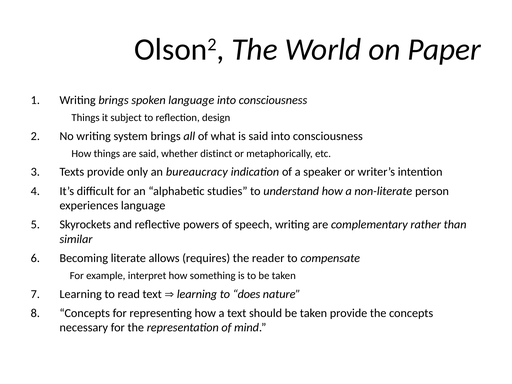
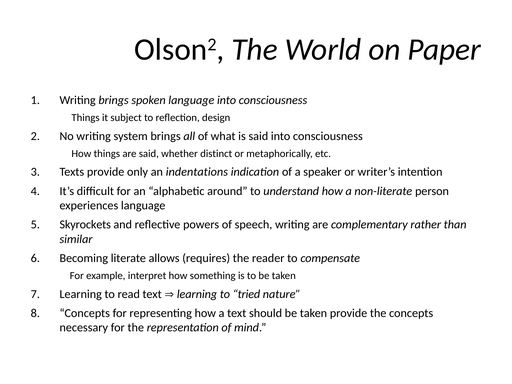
bureaucracy: bureaucracy -> indentations
studies: studies -> around
does: does -> tried
